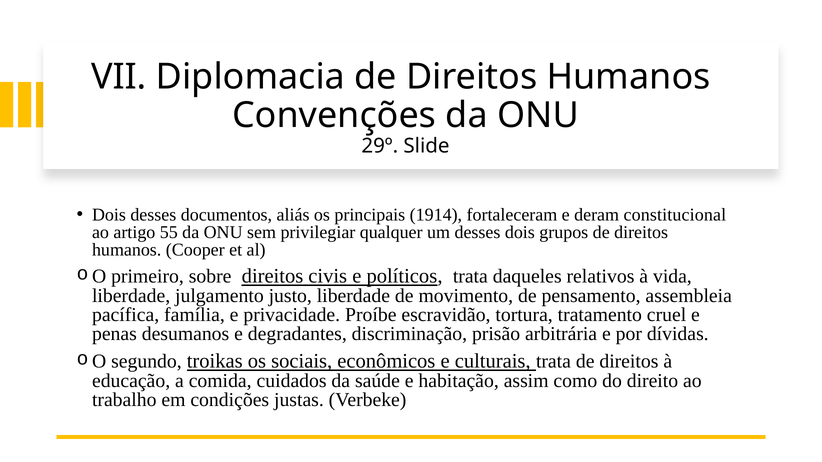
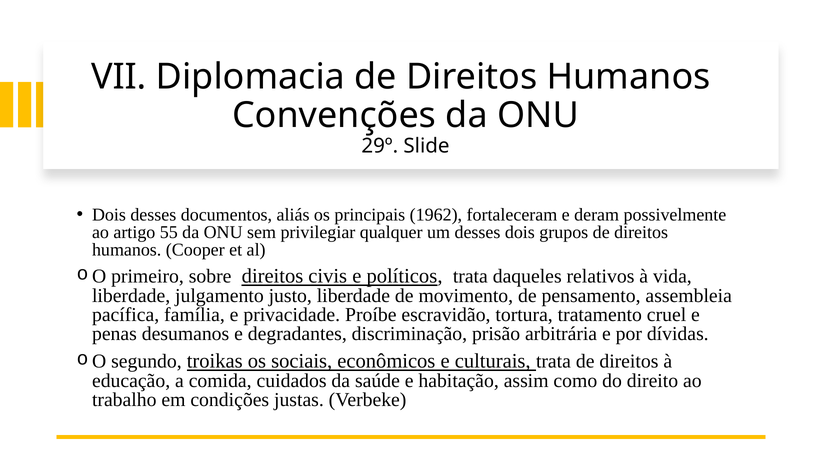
1914: 1914 -> 1962
constitucional: constitucional -> possivelmente
